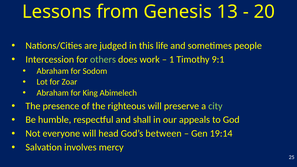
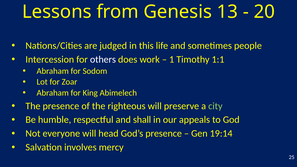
others colour: light green -> white
9:1: 9:1 -> 1:1
God’s between: between -> presence
